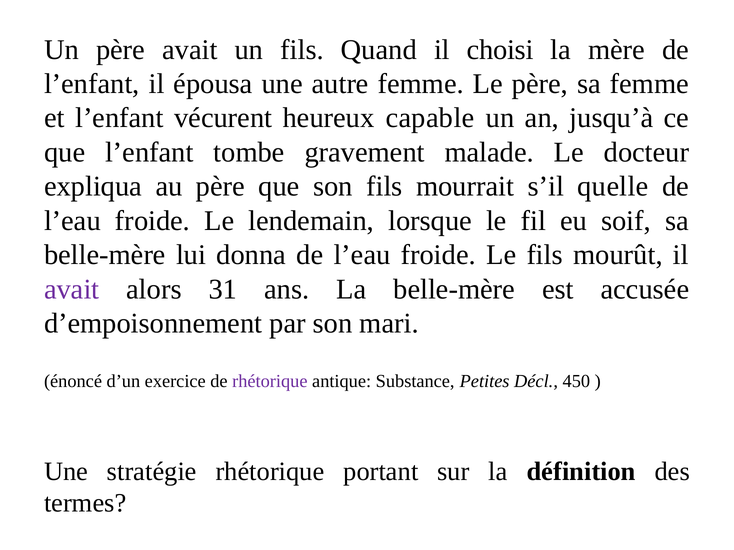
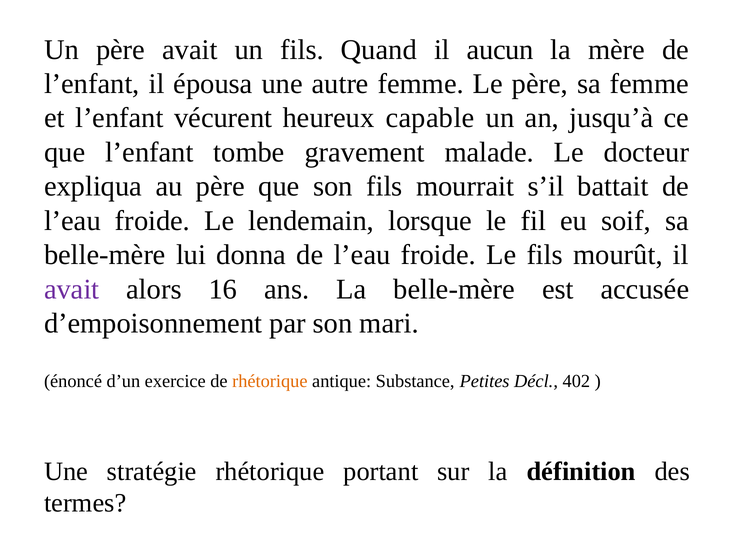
choisi: choisi -> aucun
quelle: quelle -> battait
31: 31 -> 16
rhétorique at (270, 382) colour: purple -> orange
450: 450 -> 402
